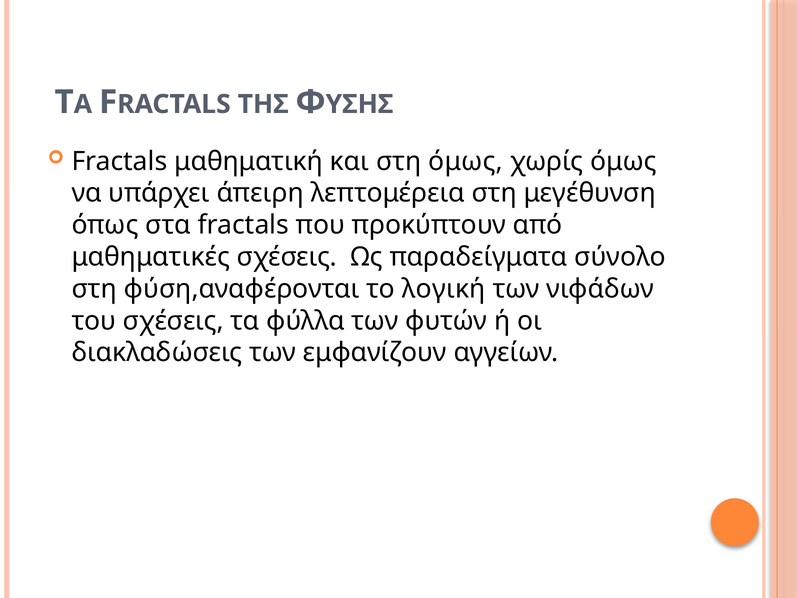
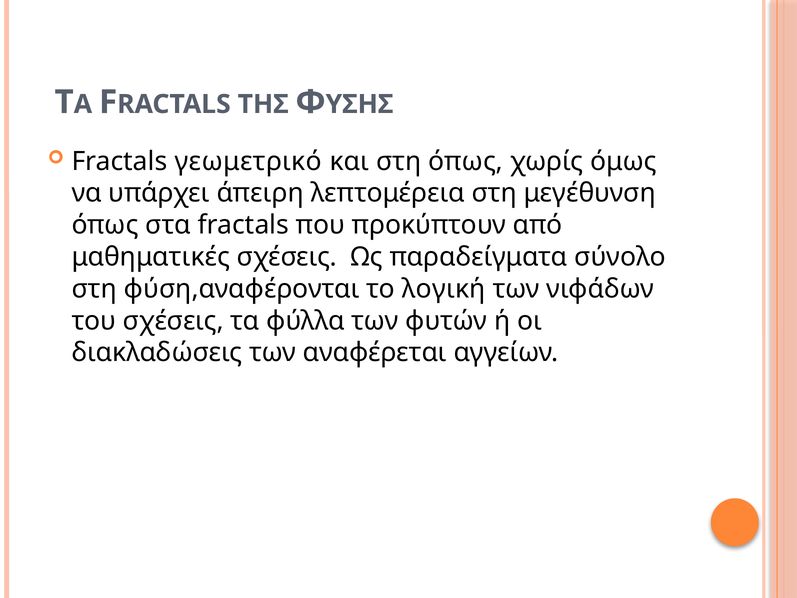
μαθηματική: μαθηματική -> γεωμετρικό
στη όμως: όμως -> όπως
εμφανίζουν: εμφανίζουν -> αναφέρεται
